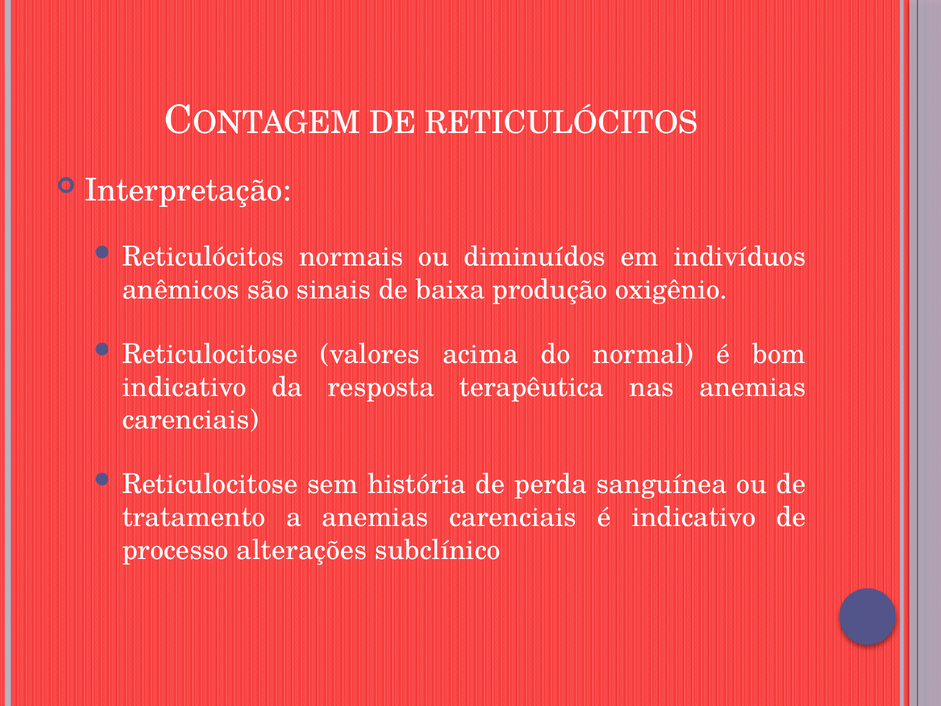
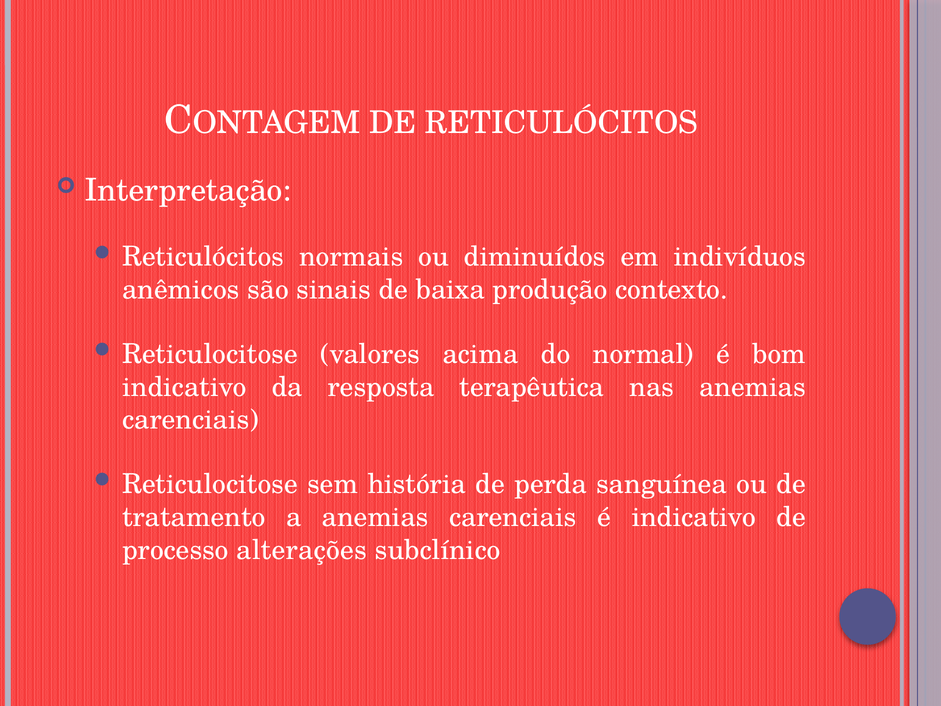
oxigênio: oxigênio -> contexto
